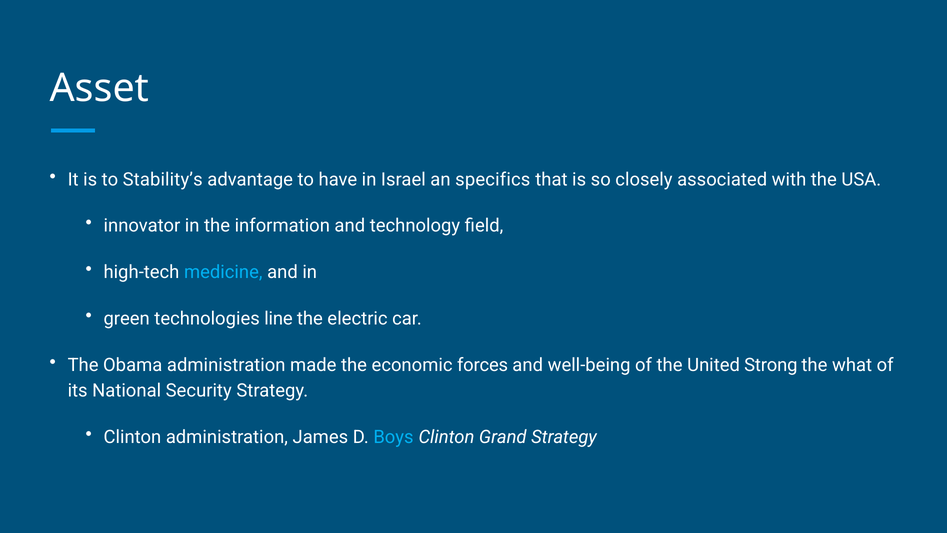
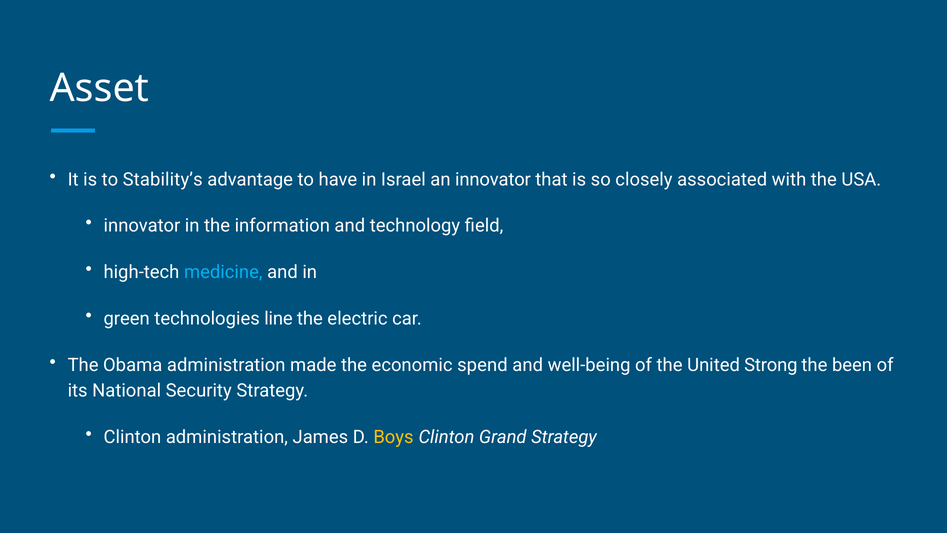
an specifics: specifics -> innovator
forces: forces -> spend
what: what -> been
Boys colour: light blue -> yellow
